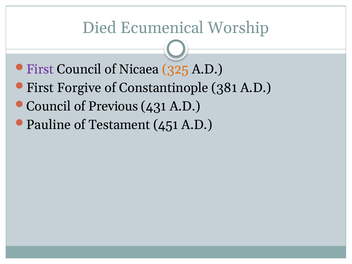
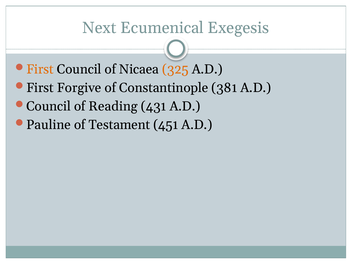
Died: Died -> Next
Worship: Worship -> Exegesis
First at (40, 69) colour: purple -> orange
Previous: Previous -> Reading
